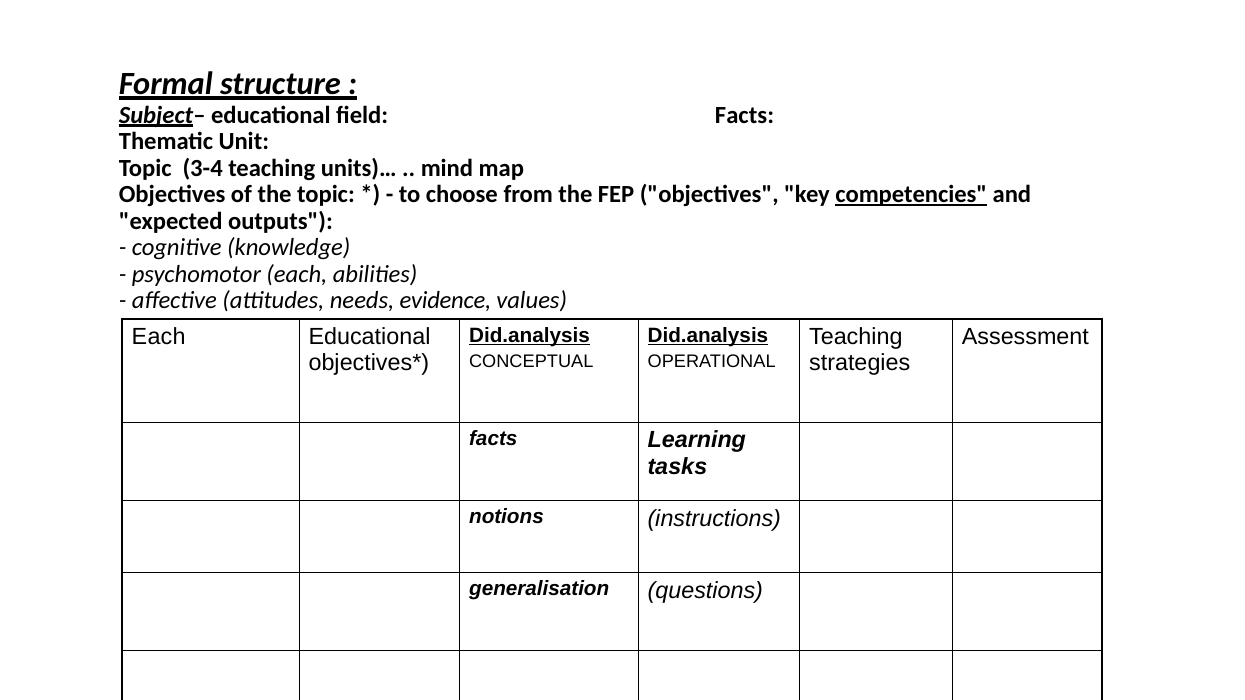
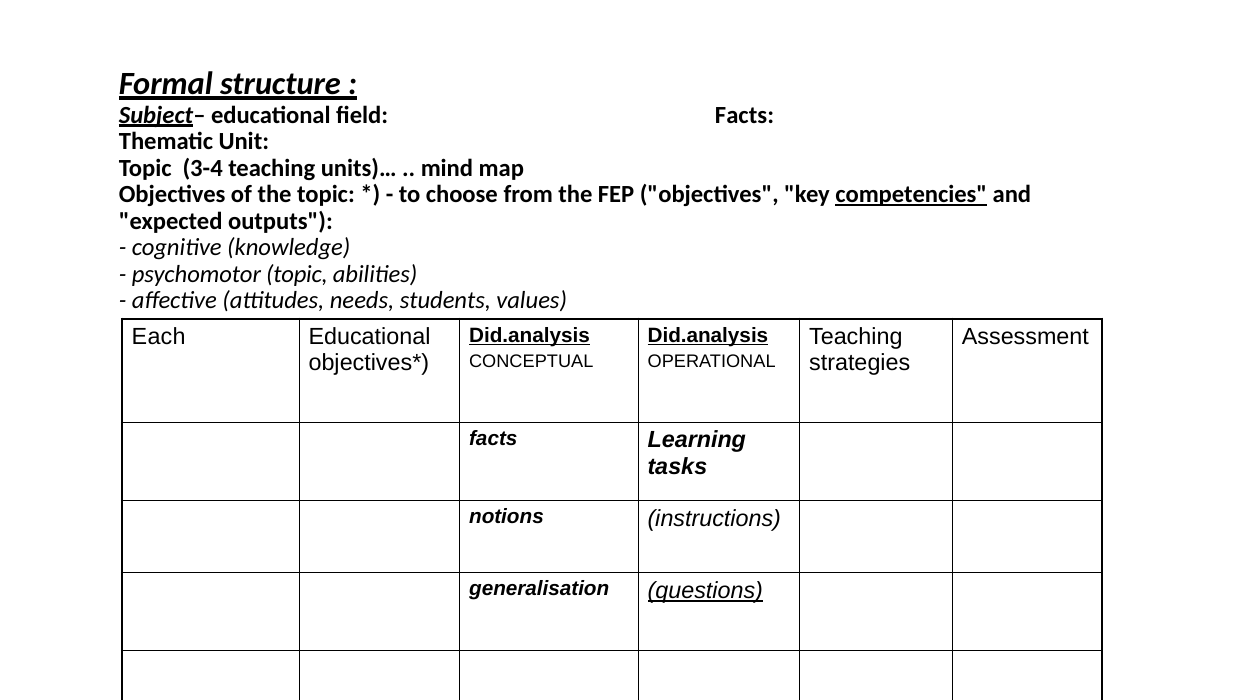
psychomotor each: each -> topic
evidence: evidence -> students
questions underline: none -> present
